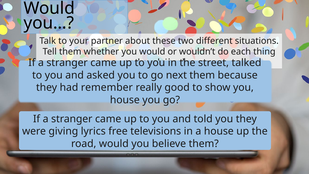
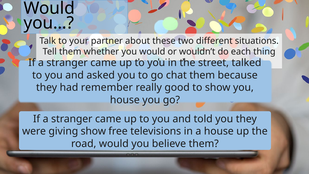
next: next -> chat
giving lyrics: lyrics -> show
